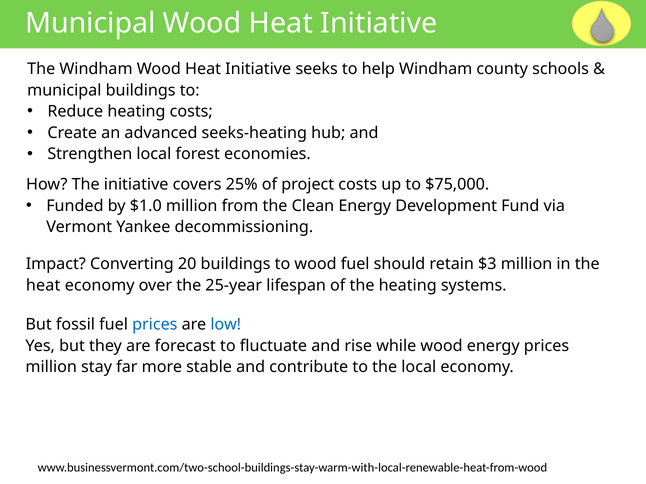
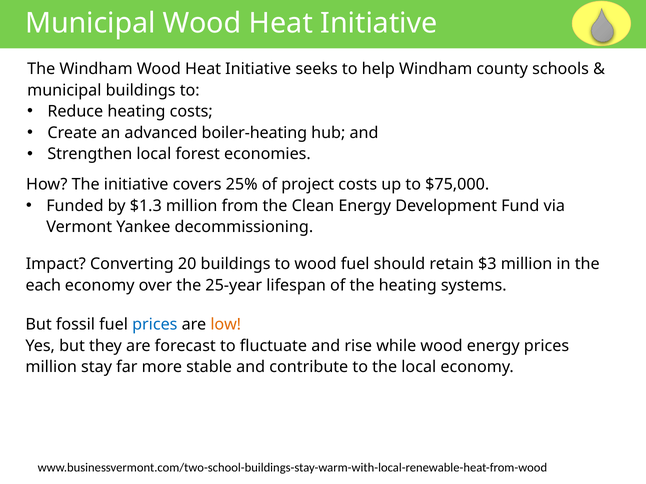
seeks-heating: seeks-heating -> boiler-heating
$1.0: $1.0 -> $1.3
heat at (43, 285): heat -> each
low colour: blue -> orange
